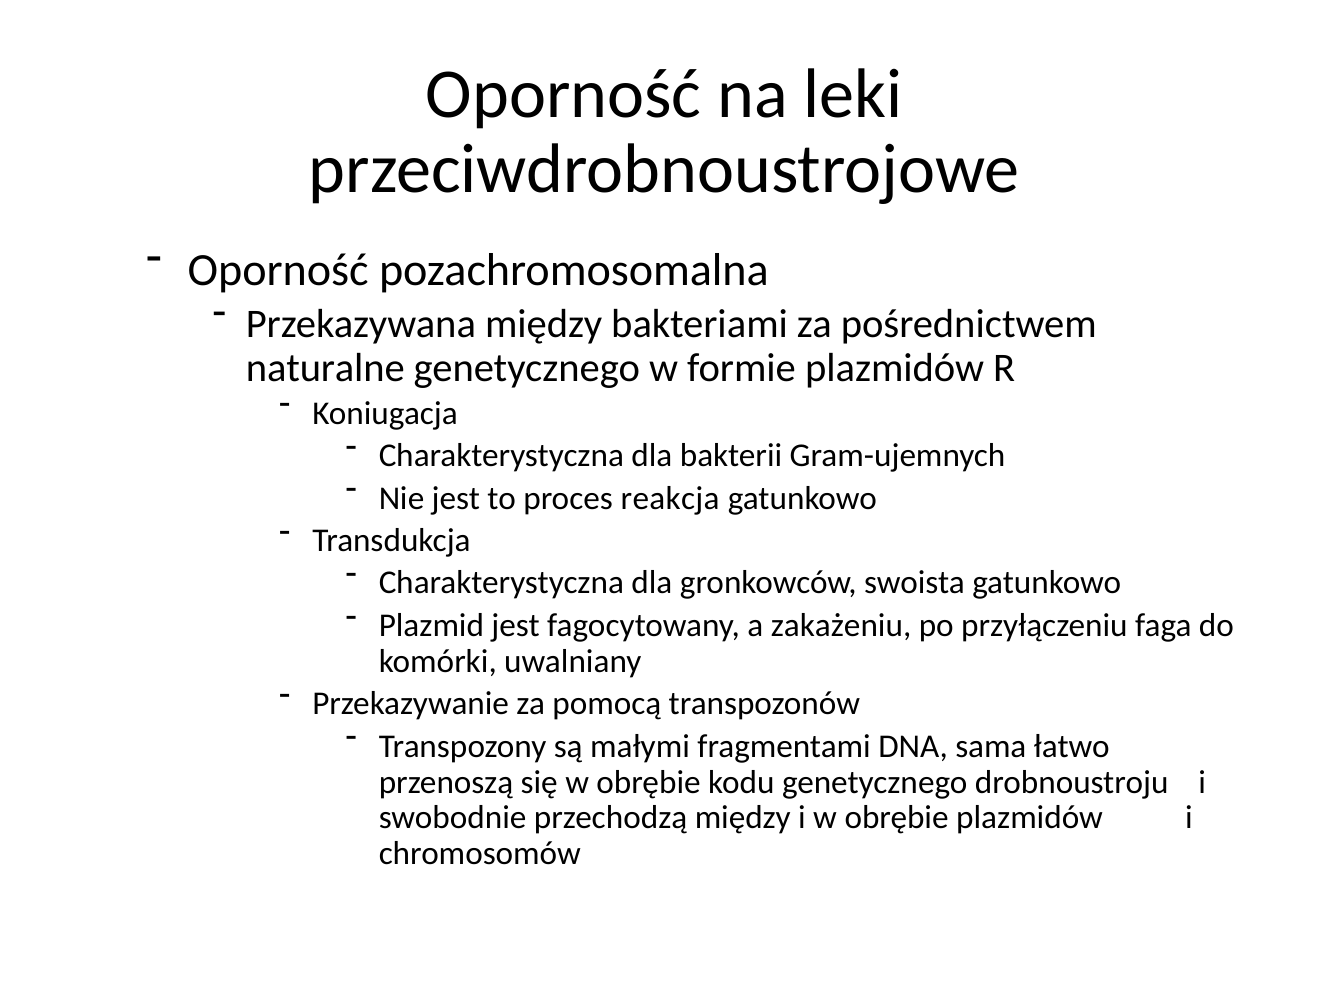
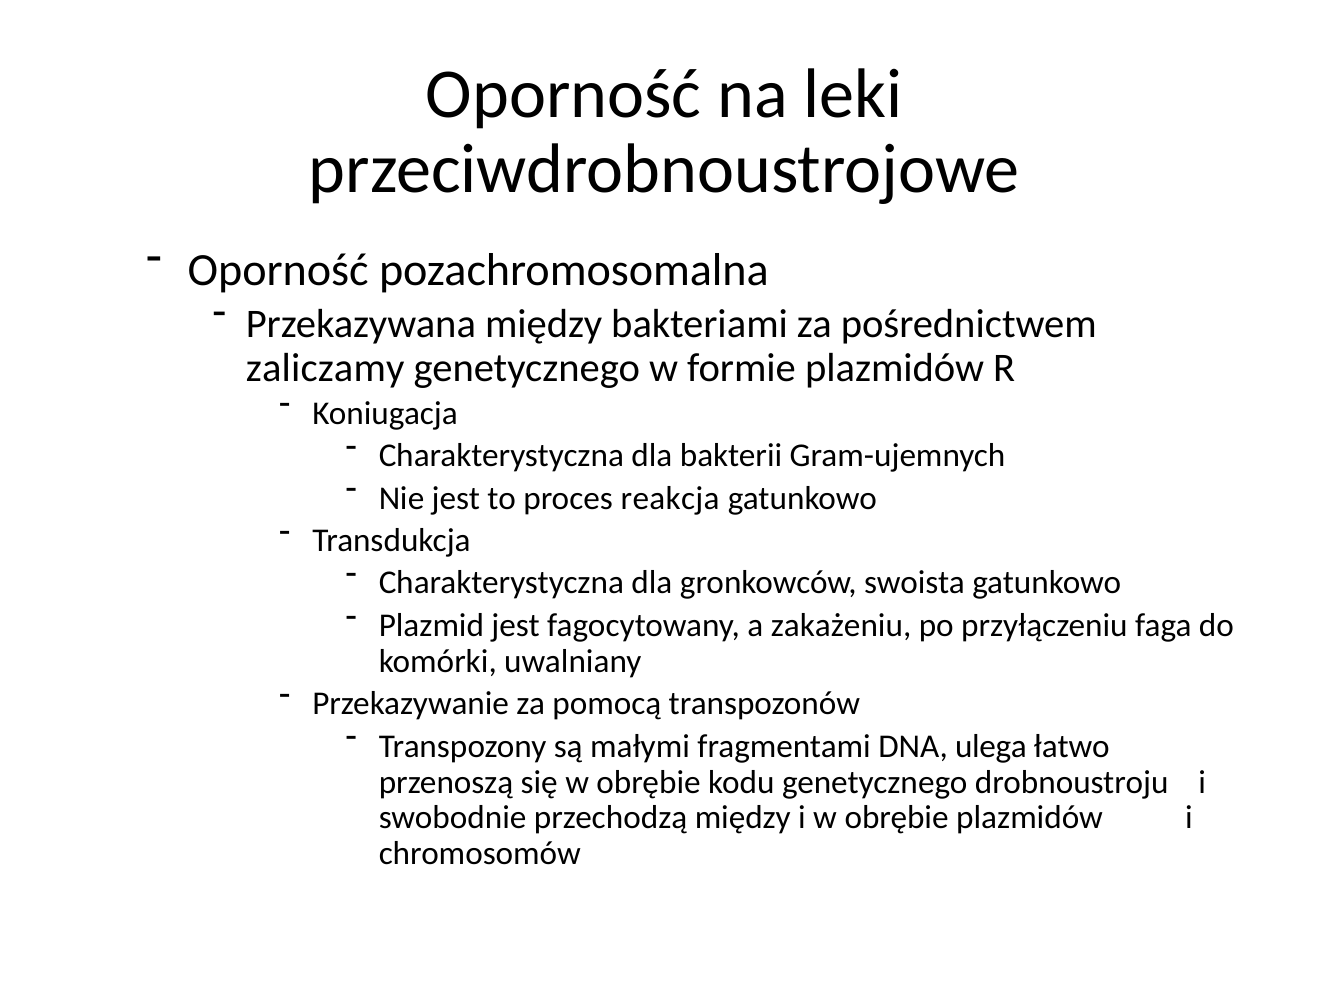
naturalne: naturalne -> zaliczamy
sama: sama -> ulega
